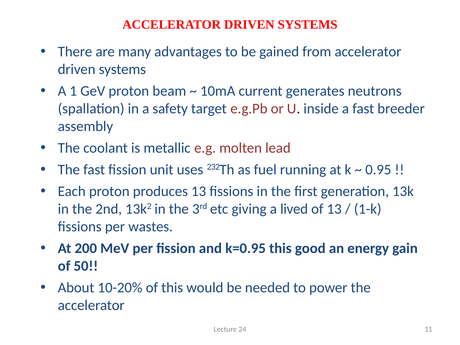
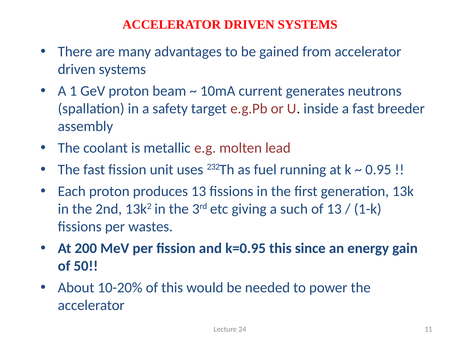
lived: lived -> such
good: good -> since
